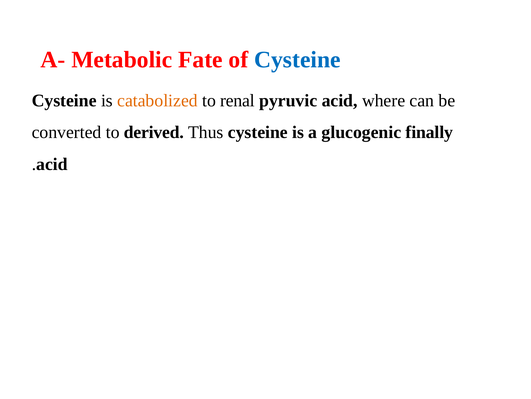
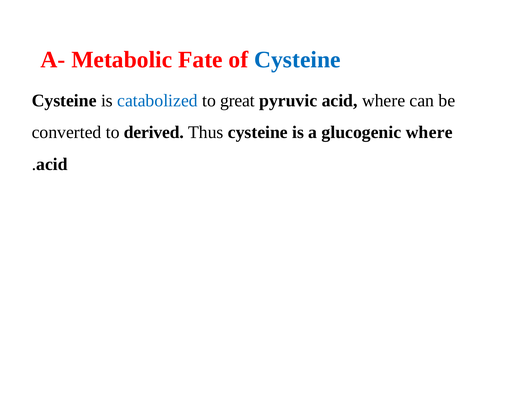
catabolized colour: orange -> blue
renal: renal -> great
glucogenic finally: finally -> where
